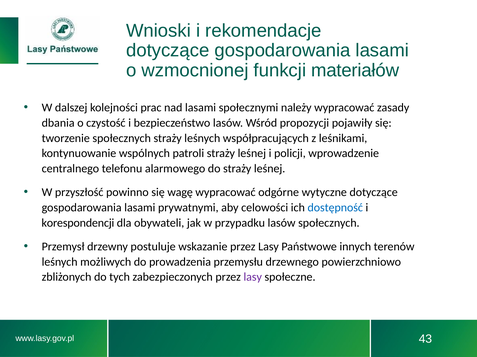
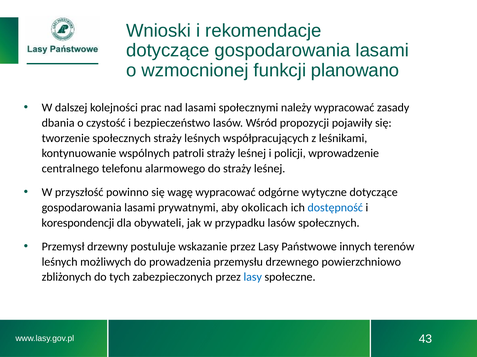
materiałów: materiałów -> planowano
celowości: celowości -> okolicach
lasy at (253, 278) colour: purple -> blue
